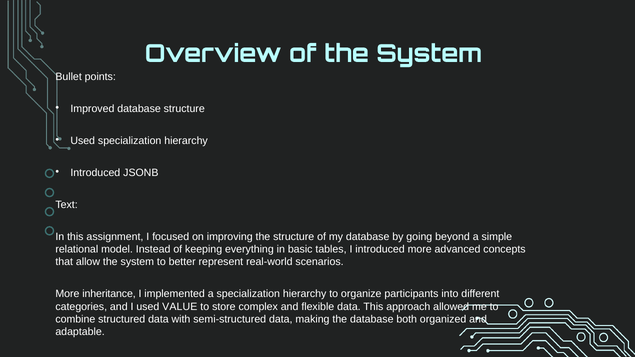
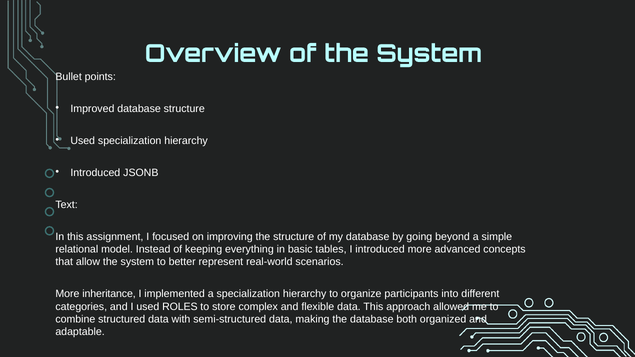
VALUE: VALUE -> ROLES
